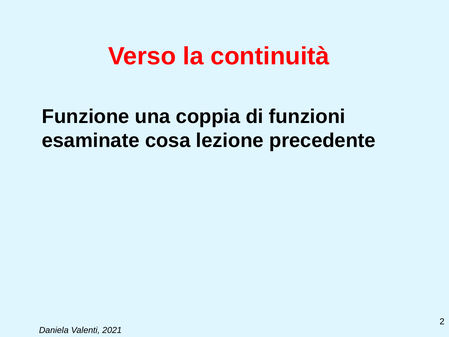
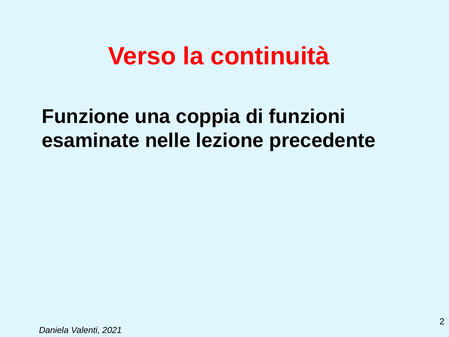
cosa: cosa -> nelle
